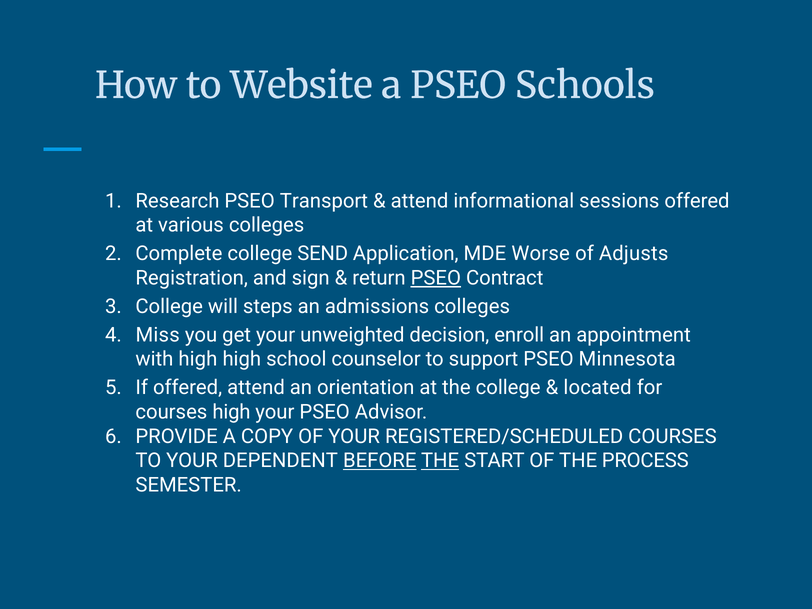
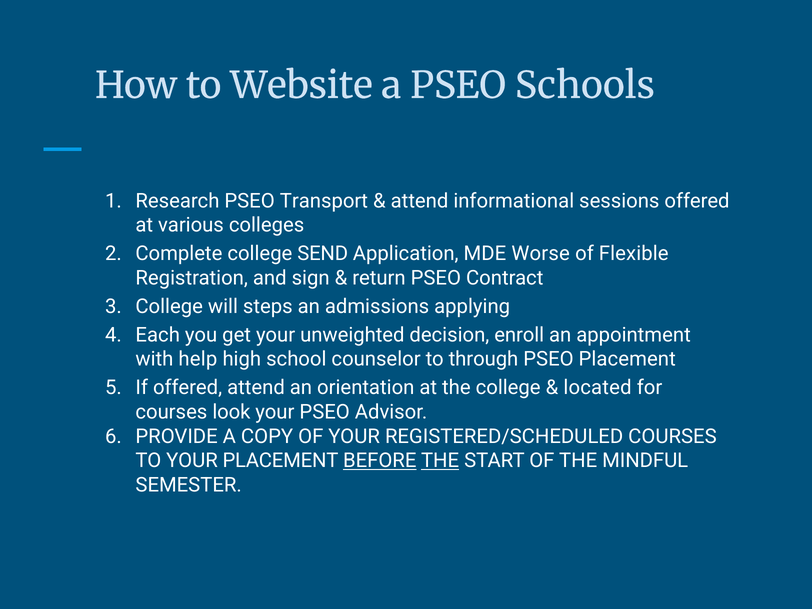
Adjusts: Adjusts -> Flexible
PSEO at (436, 278) underline: present -> none
admissions colleges: colleges -> applying
Miss: Miss -> Each
with high: high -> help
support: support -> through
PSEO Minnesota: Minnesota -> Placement
courses high: high -> look
YOUR DEPENDENT: DEPENDENT -> PLACEMENT
PROCESS: PROCESS -> MINDFUL
